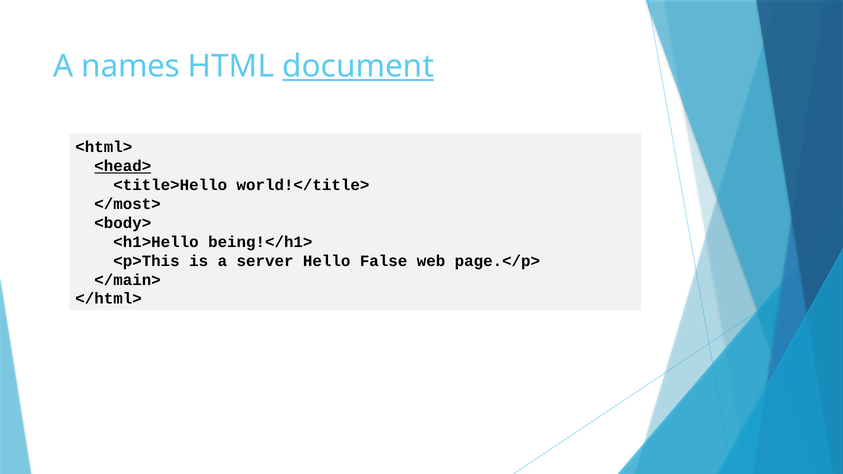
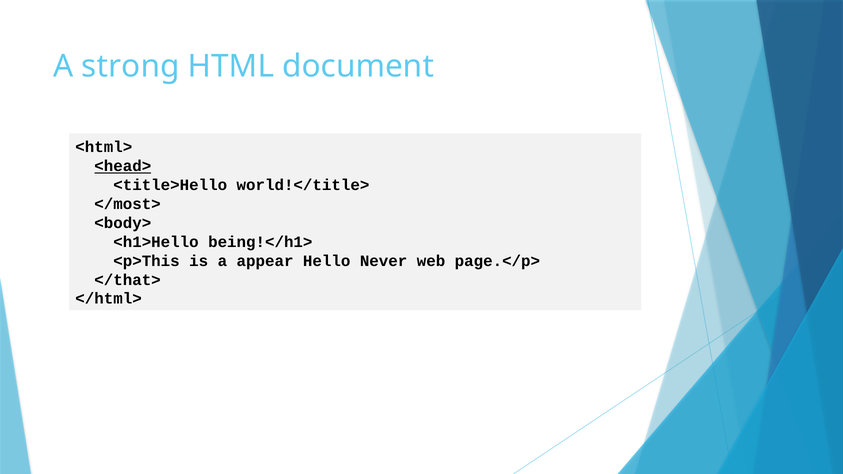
names: names -> strong
document underline: present -> none
server: server -> appear
False: False -> Never
</main>: </main> -> </that>
